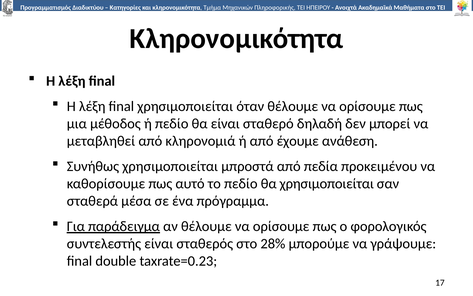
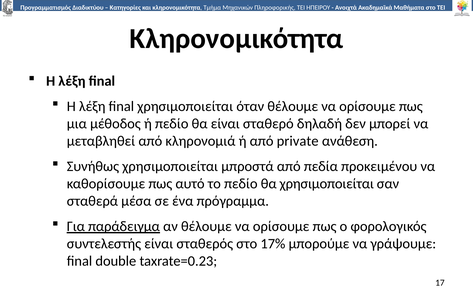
έχουμε: έχουμε -> private
28%: 28% -> 17%
